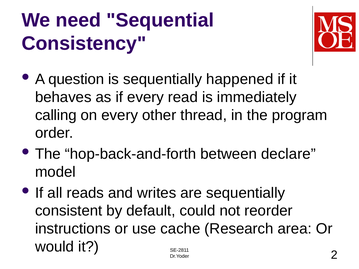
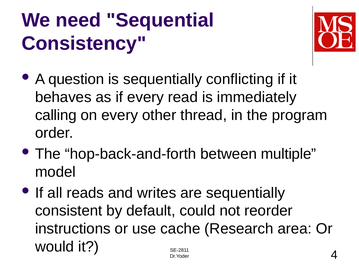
happened: happened -> conflicting
declare: declare -> multiple
2: 2 -> 4
